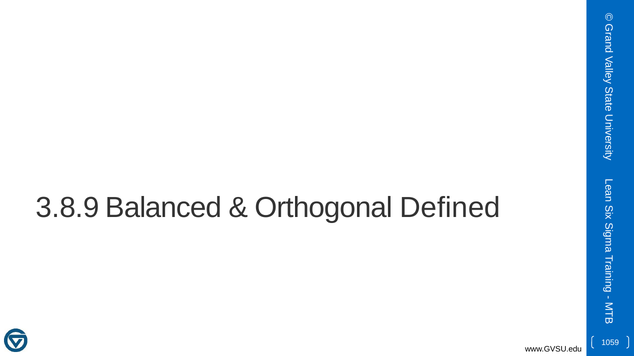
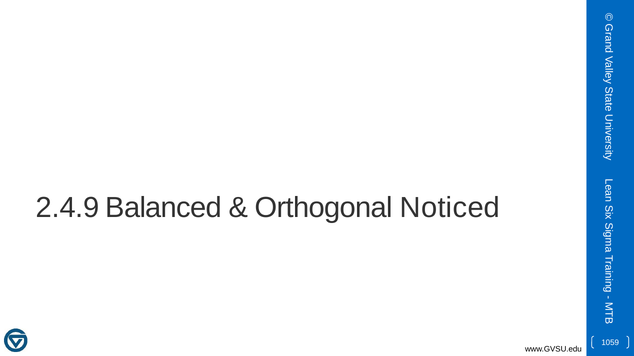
3.8.9: 3.8.9 -> 2.4.9
Defined: Defined -> Noticed
